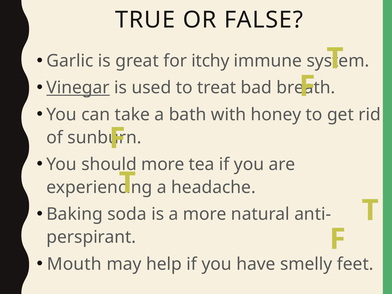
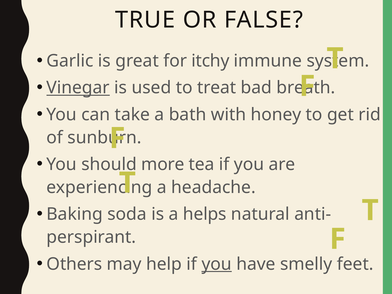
a more: more -> helps
Mouth: Mouth -> Others
you at (217, 264) underline: none -> present
